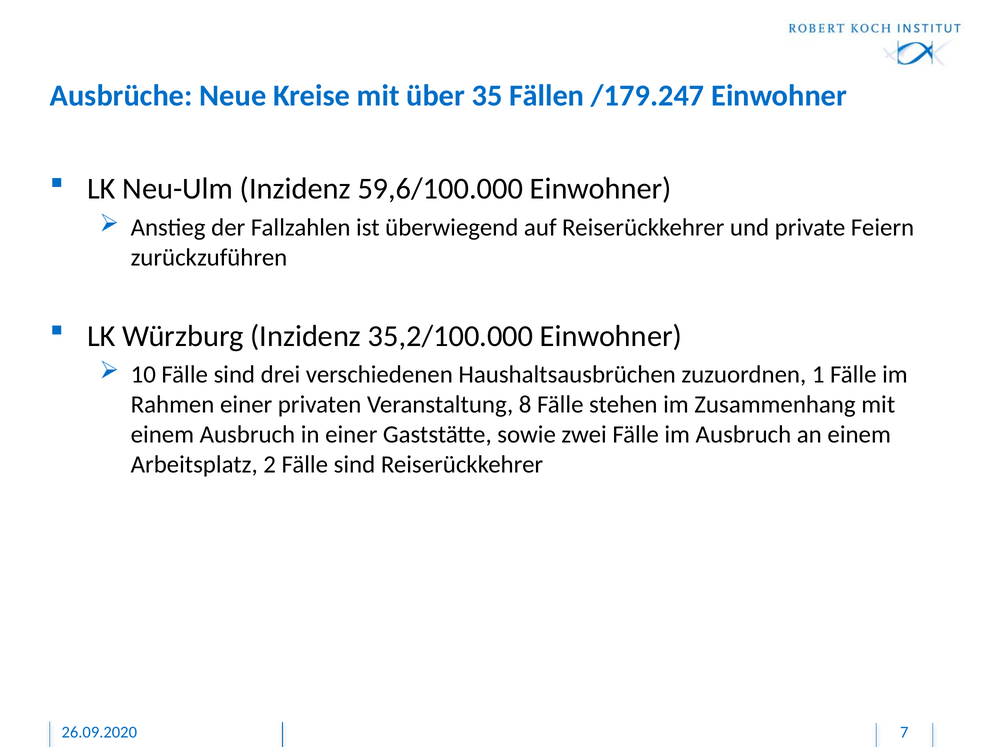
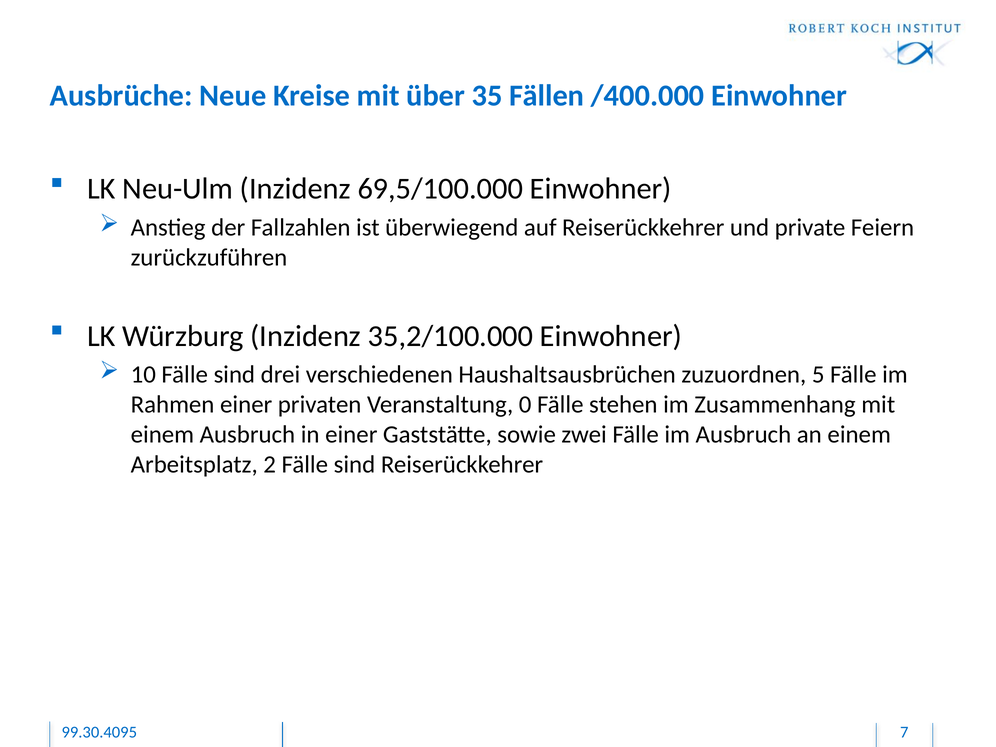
/179.247: /179.247 -> /400.000
59,6/100.000: 59,6/100.000 -> 69,5/100.000
1: 1 -> 5
8: 8 -> 0
26.09.2020: 26.09.2020 -> 99.30.4095
